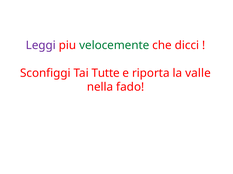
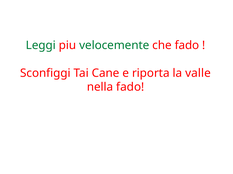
Leggi colour: purple -> green
che dicci: dicci -> fado
Tutte: Tutte -> Cane
